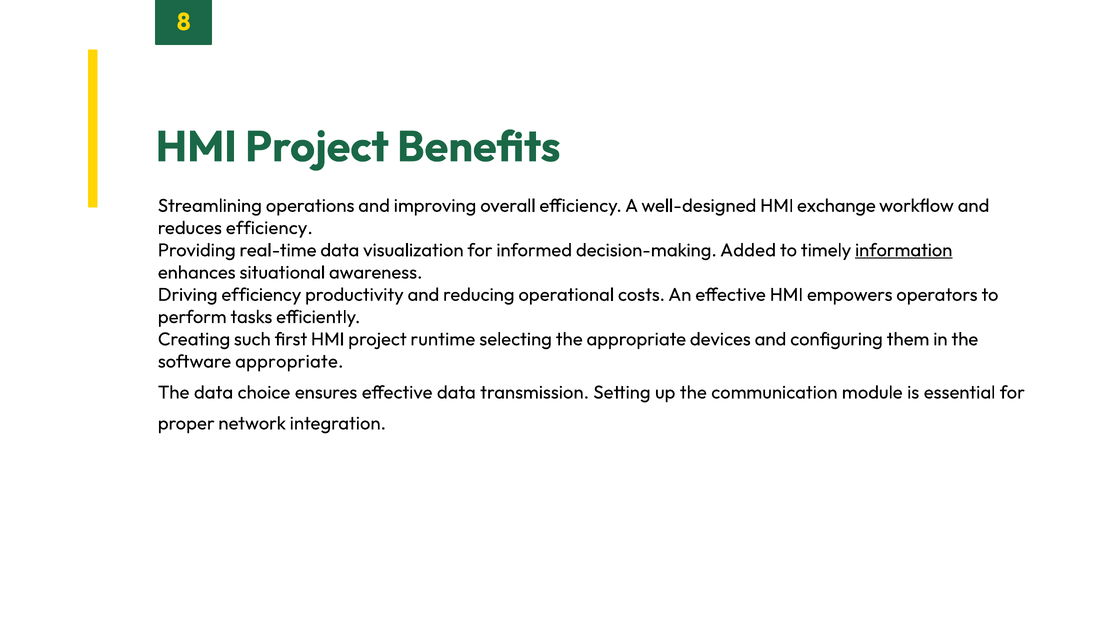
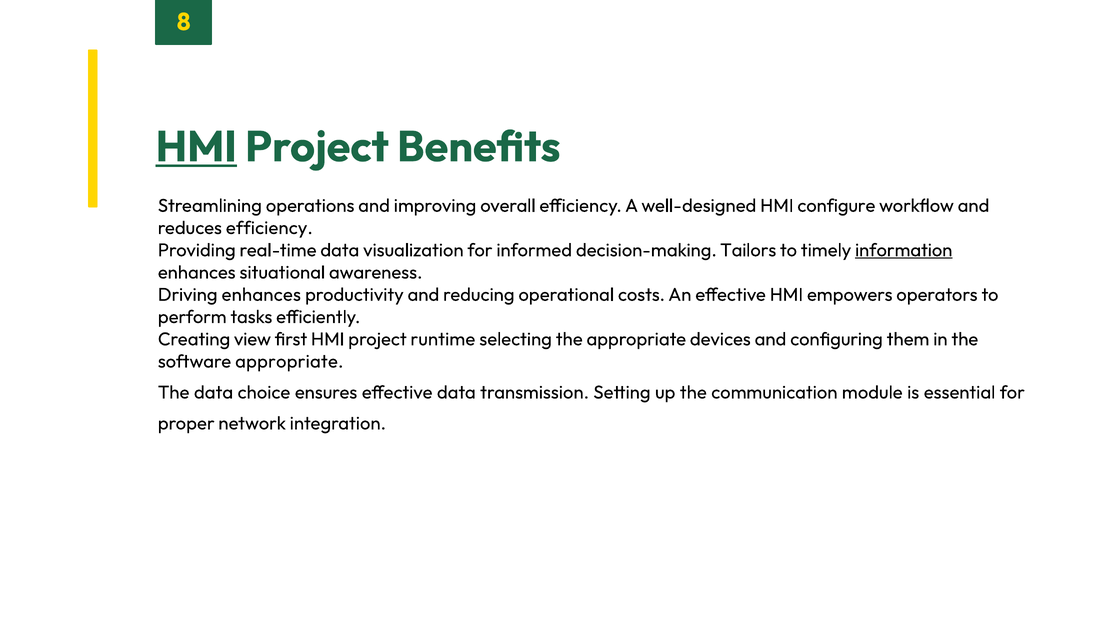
HMI at (196, 147) underline: none -> present
exchange: exchange -> configure
Added: Added -> Tailors
Driving efficiency: efficiency -> enhances
such: such -> view
